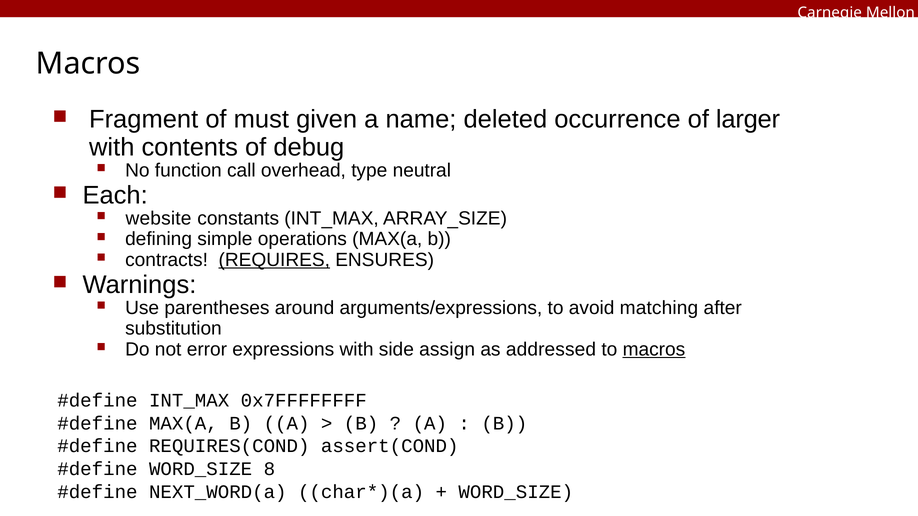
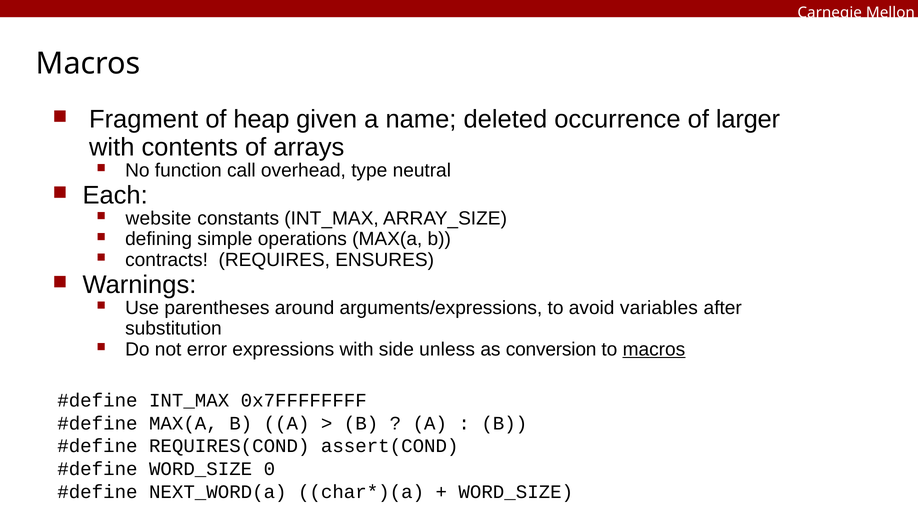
must: must -> heap
debug: debug -> arrays
REQUIRES underline: present -> none
matching: matching -> variables
assign: assign -> unless
addressed: addressed -> conversion
8: 8 -> 0
